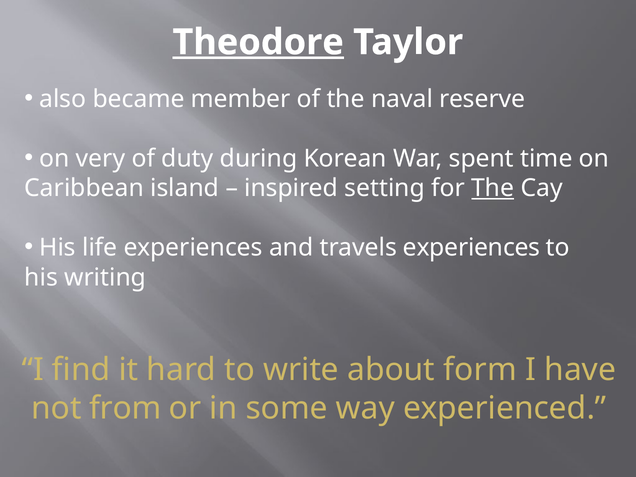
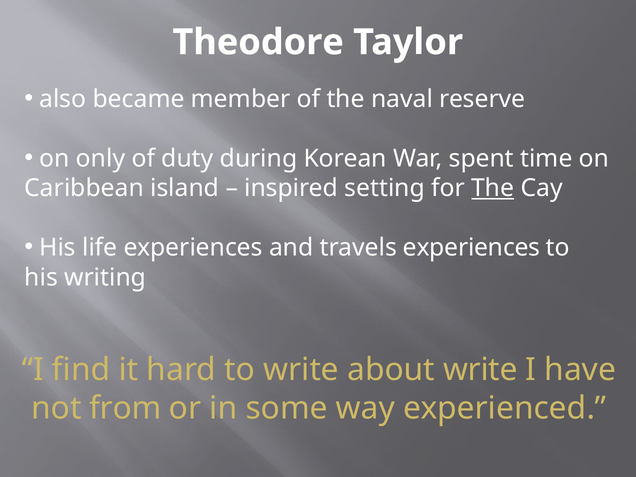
Theodore underline: present -> none
very: very -> only
about form: form -> write
